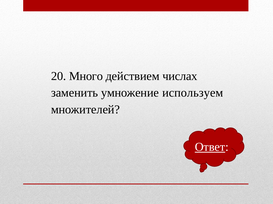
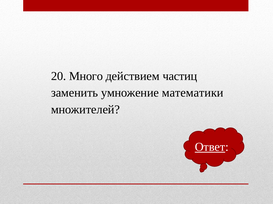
числах: числах -> частиц
используем: используем -> математики
